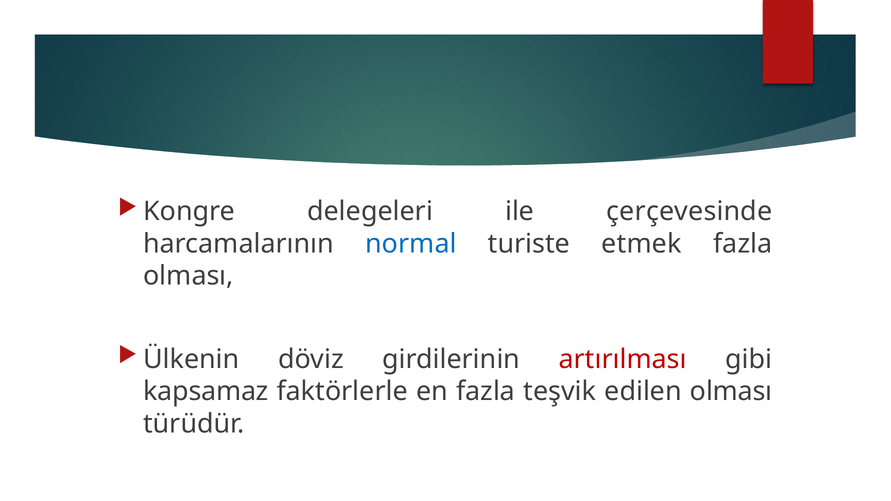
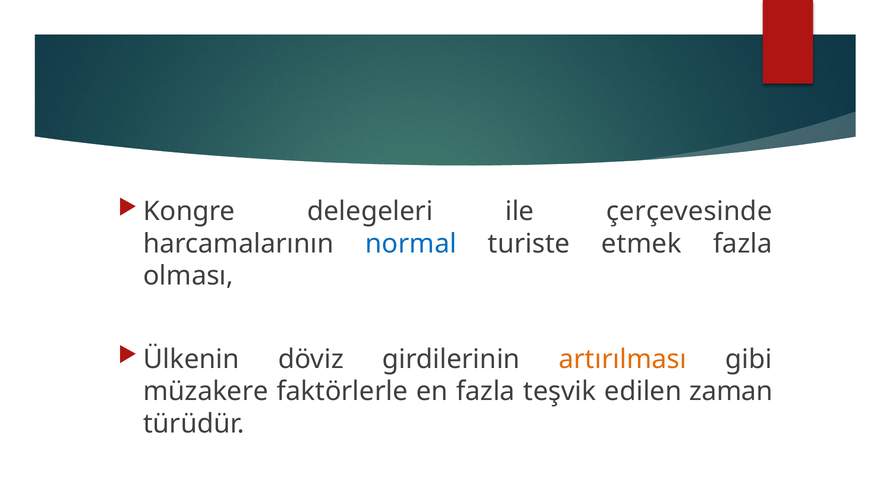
artırılması colour: red -> orange
kapsamaz: kapsamaz -> müzakere
edilen olması: olması -> zaman
